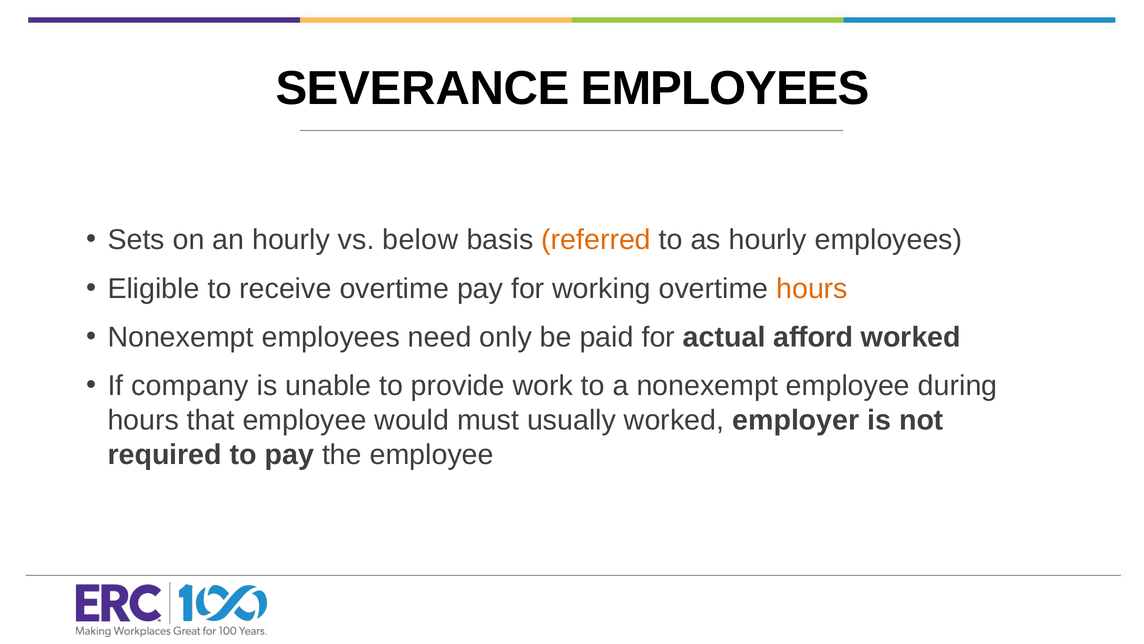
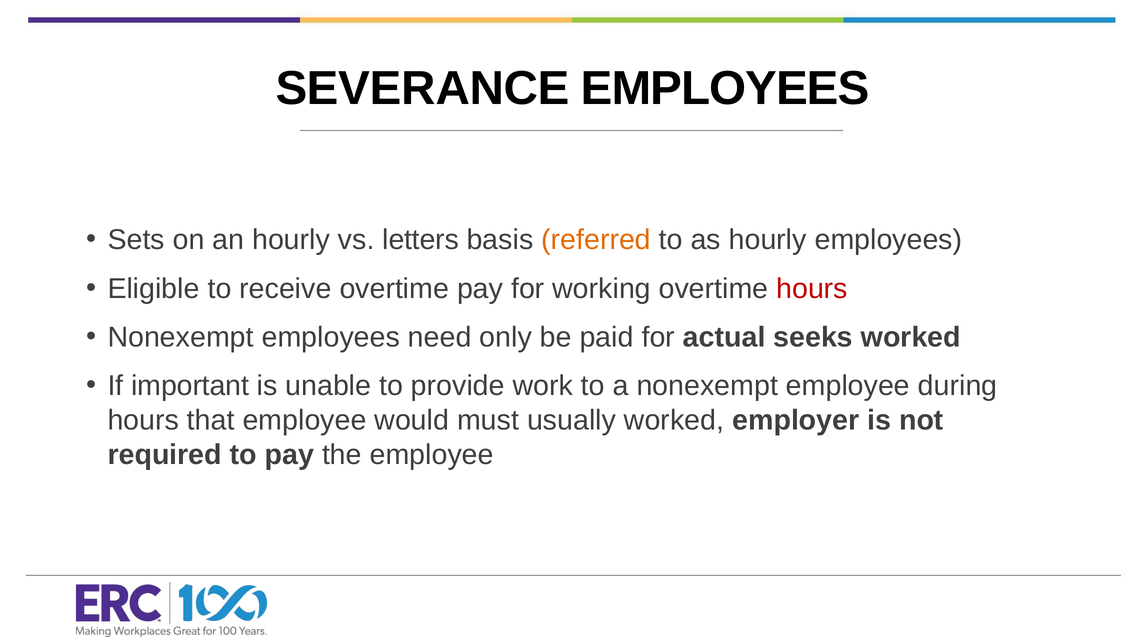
below: below -> letters
hours at (812, 288) colour: orange -> red
afford: afford -> seeks
company: company -> important
